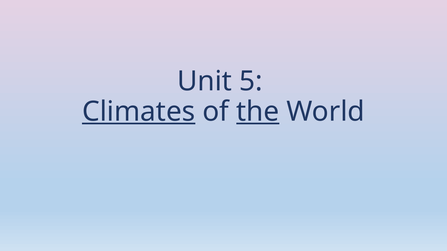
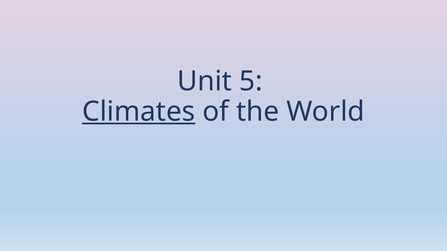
the underline: present -> none
